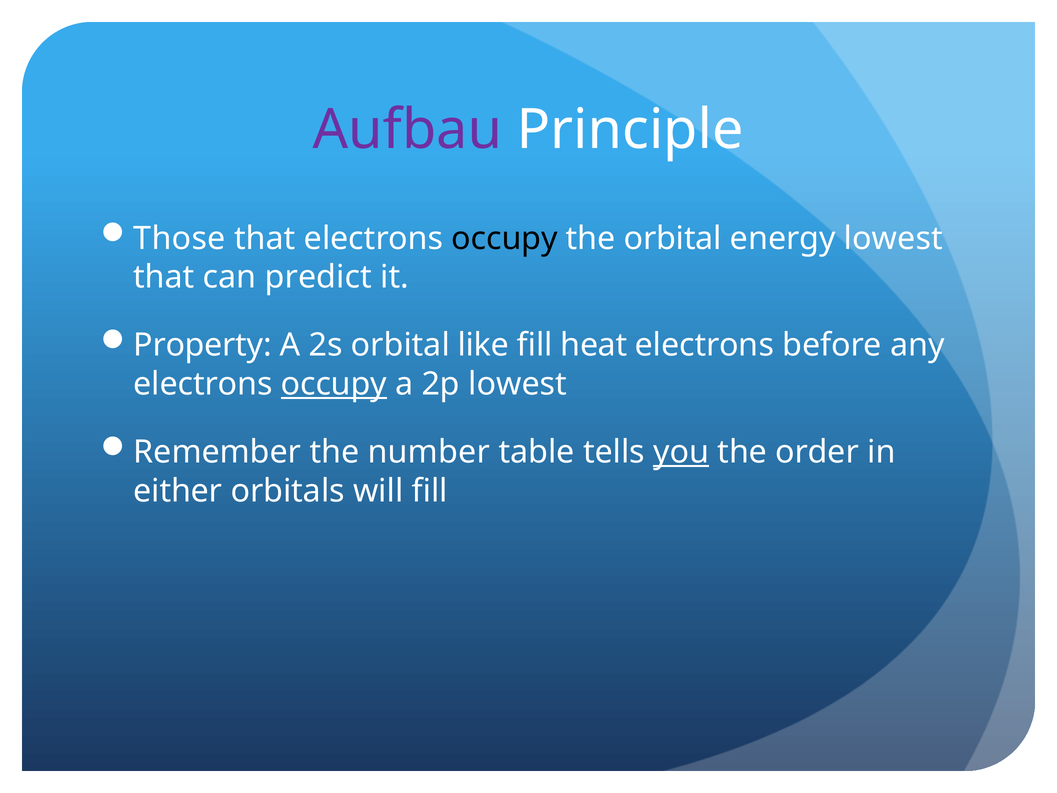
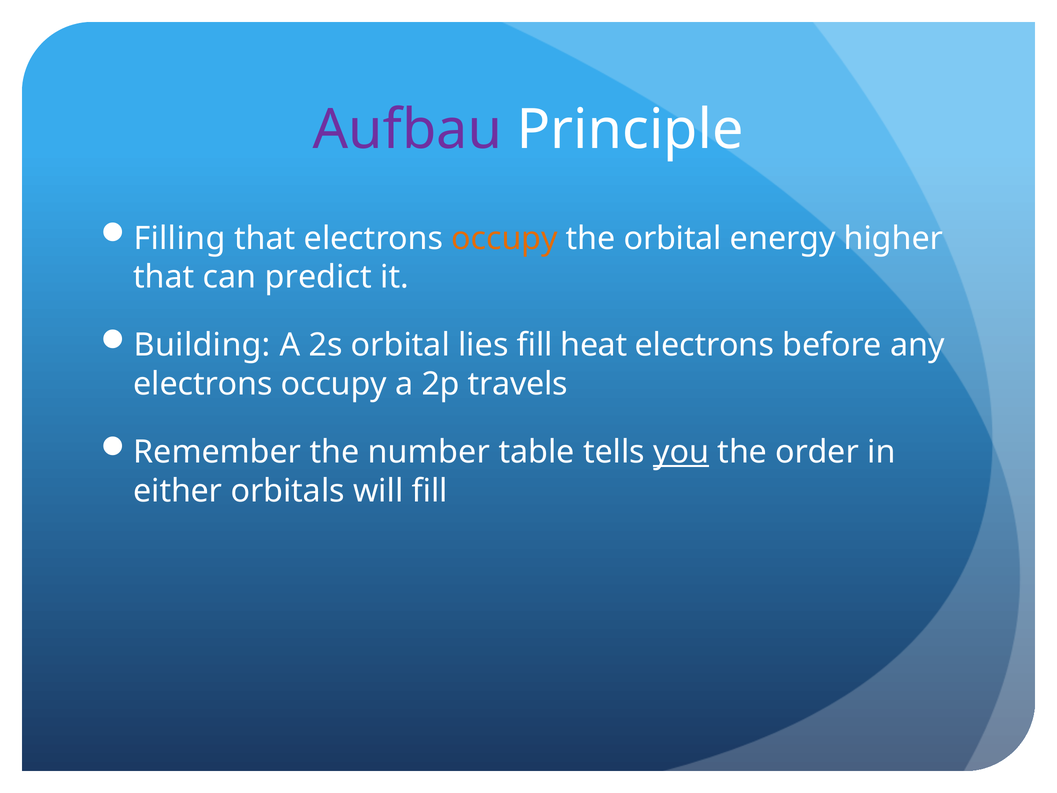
Those: Those -> Filling
occupy at (505, 238) colour: black -> orange
energy lowest: lowest -> higher
Property: Property -> Building
like: like -> lies
occupy at (334, 384) underline: present -> none
2p lowest: lowest -> travels
